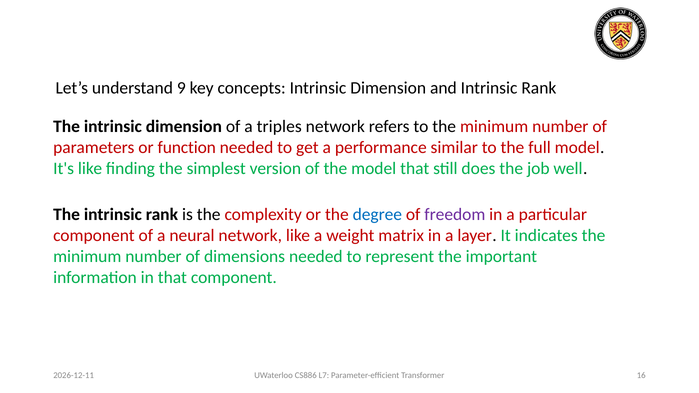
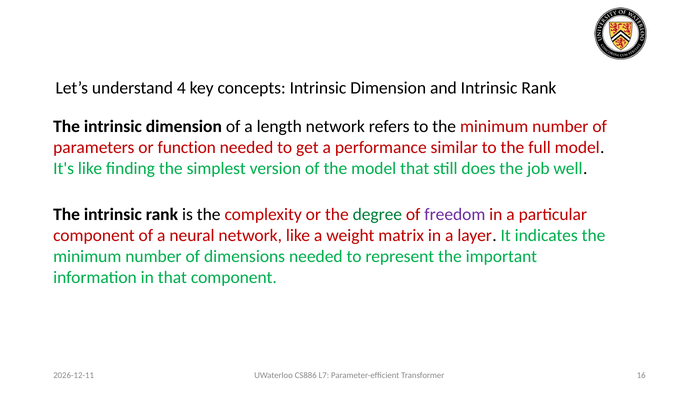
9: 9 -> 4
triples: triples -> length
degree colour: blue -> green
